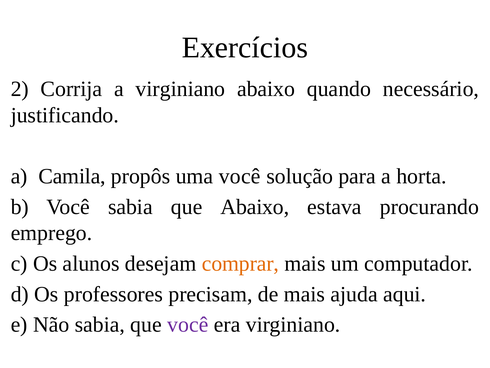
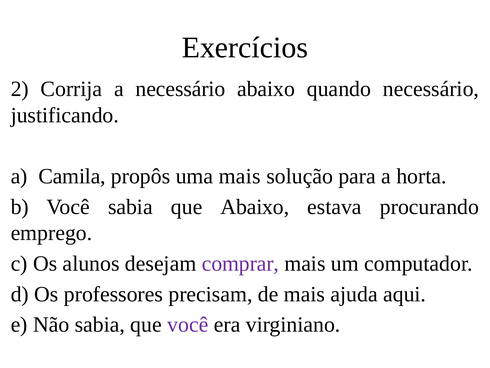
a virginiano: virginiano -> necessário
uma você: você -> mais
comprar colour: orange -> purple
